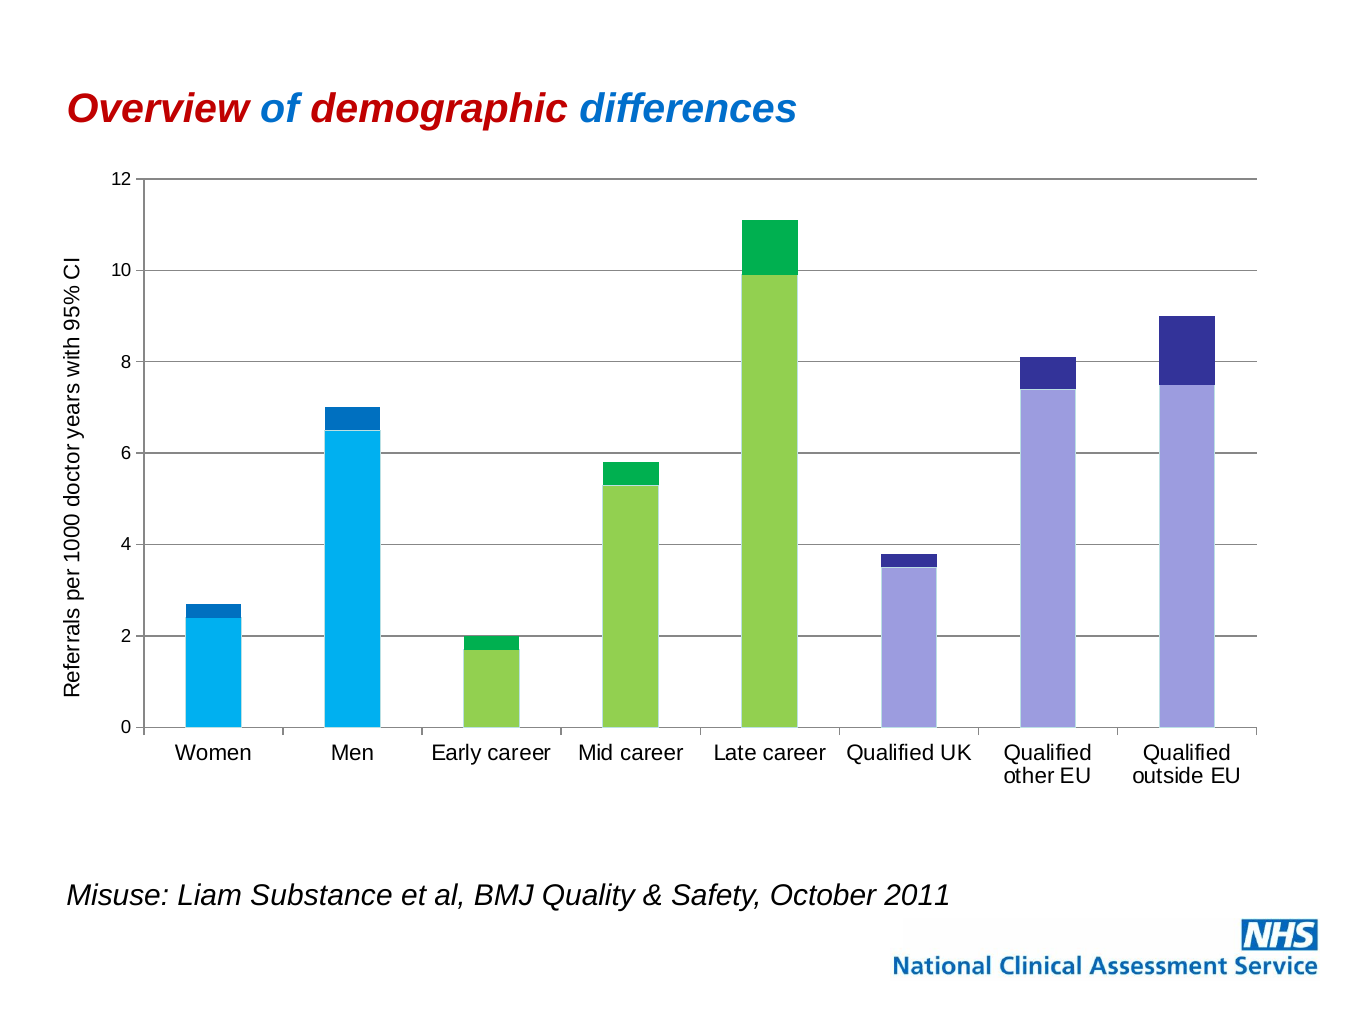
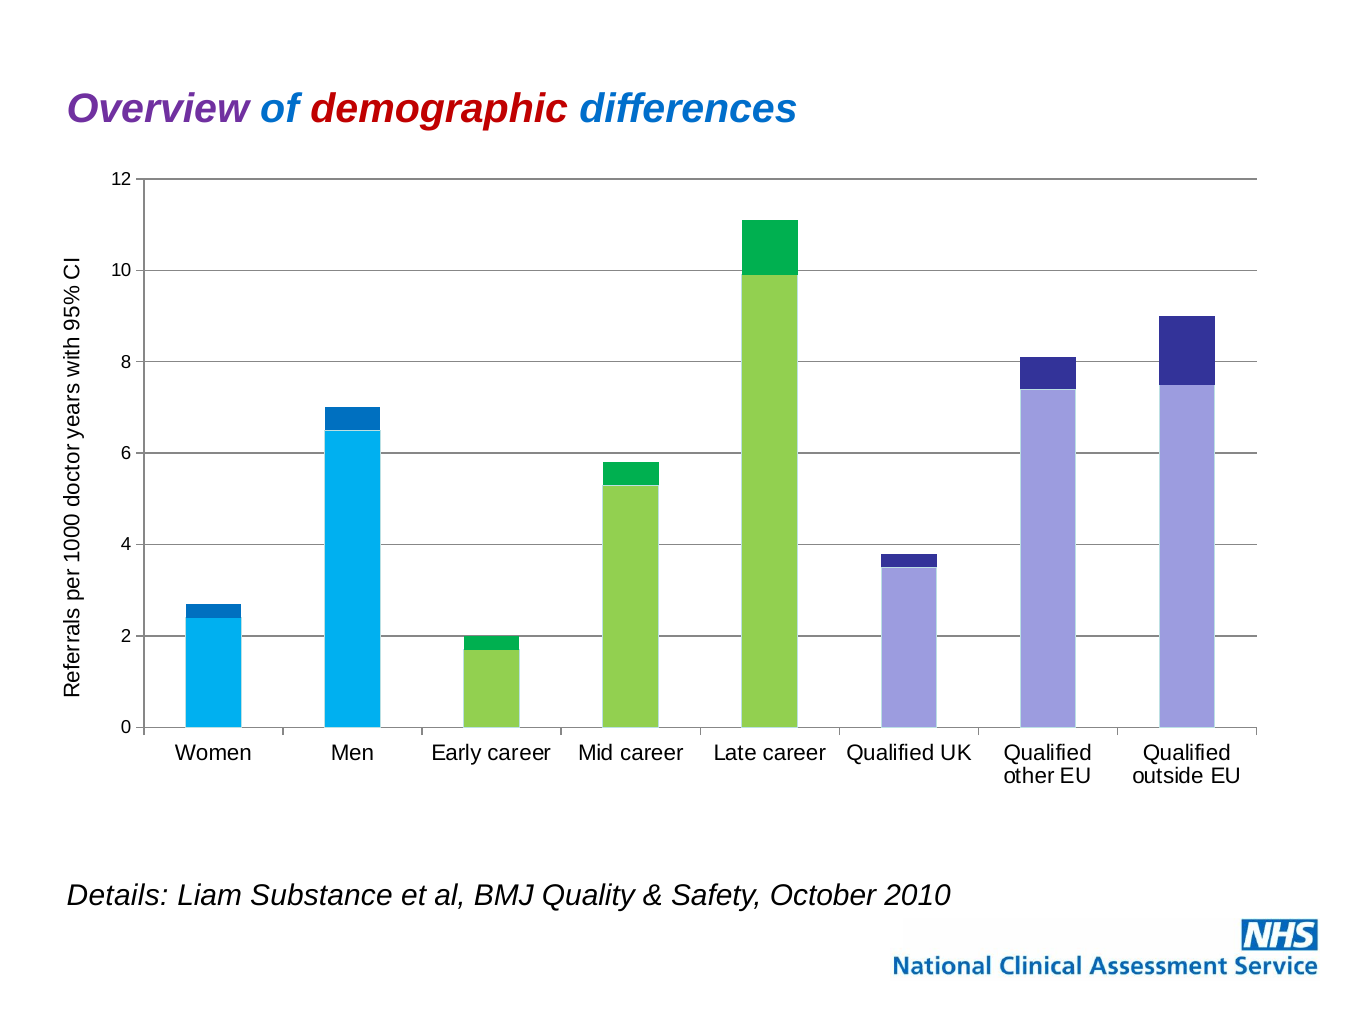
Overview colour: red -> purple
Misuse: Misuse -> Details
2011: 2011 -> 2010
